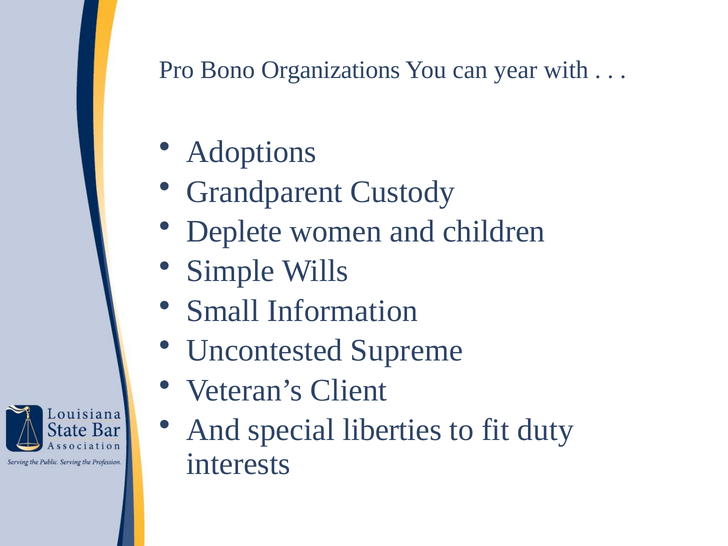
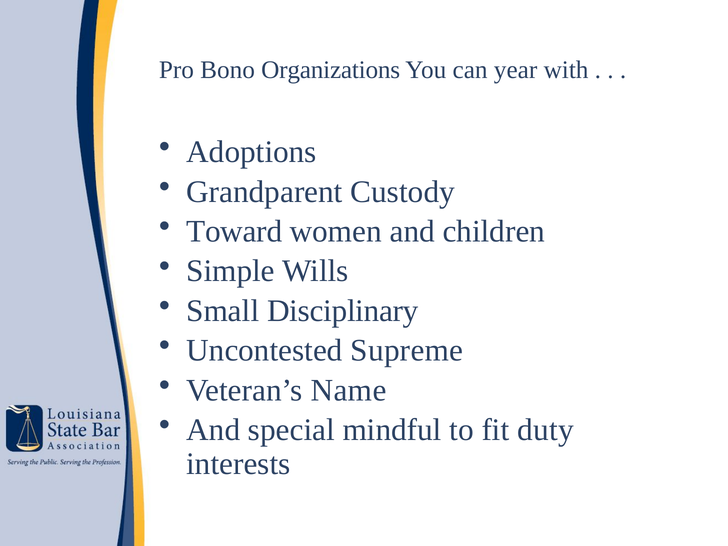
Deplete: Deplete -> Toward
Information: Information -> Disciplinary
Client: Client -> Name
liberties: liberties -> mindful
